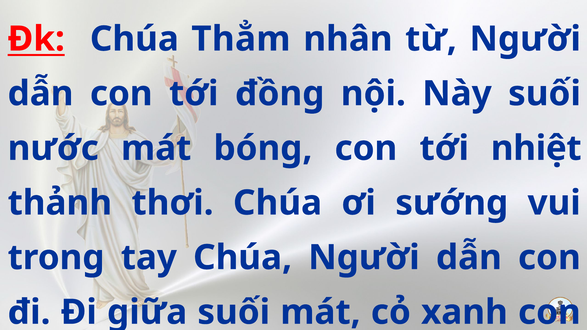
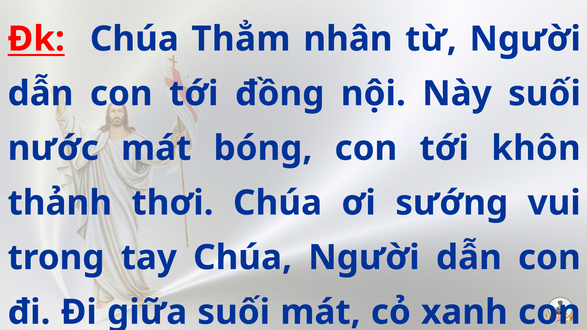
nhiệt: nhiệt -> khôn
